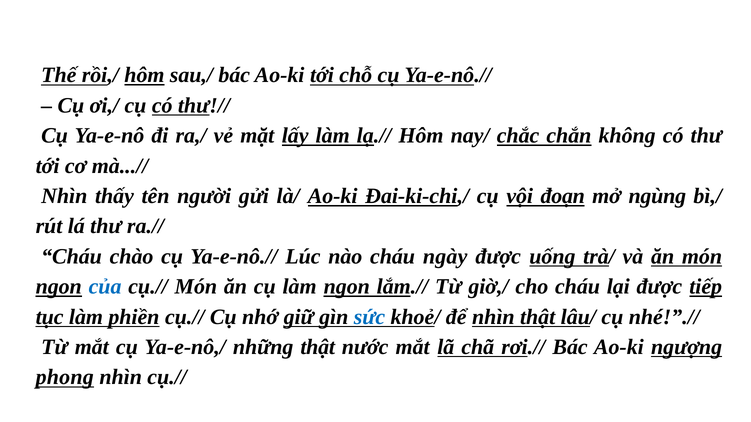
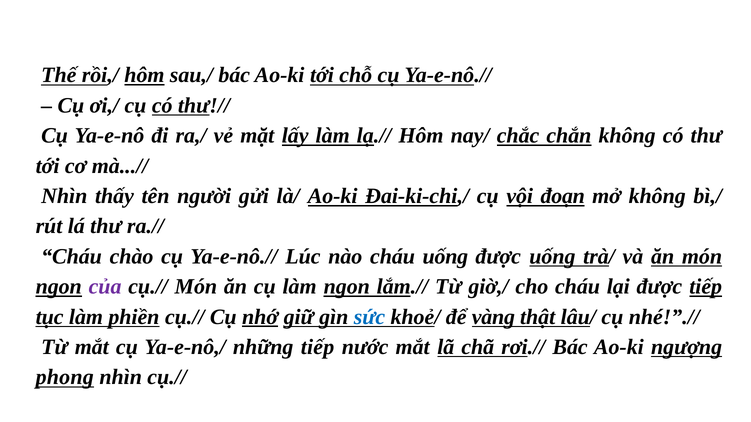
mở ngùng: ngùng -> không
cháu ngày: ngày -> uống
của colour: blue -> purple
nhớ underline: none -> present
để nhìn: nhìn -> vàng
những thật: thật -> tiếp
